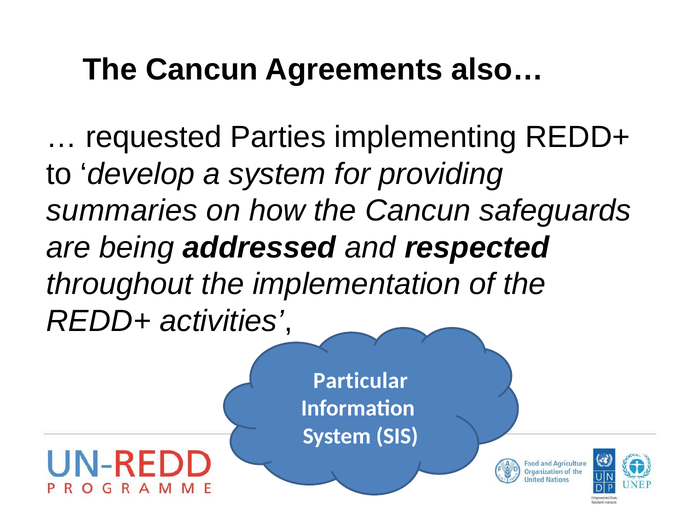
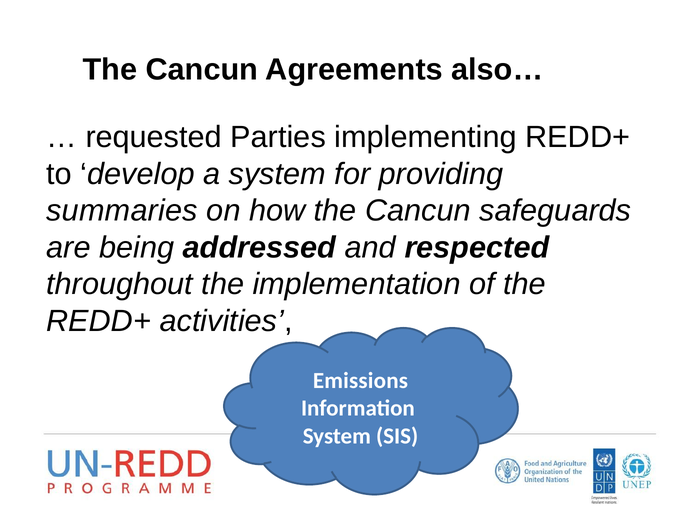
Particular: Particular -> Emissions
